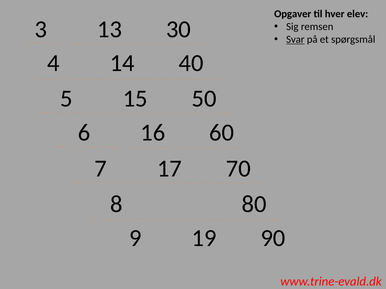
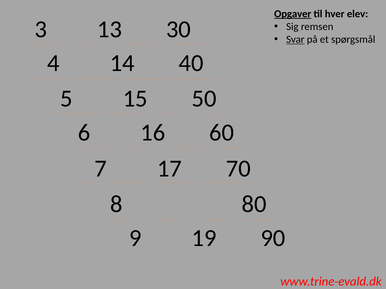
Opgaver underline: none -> present
